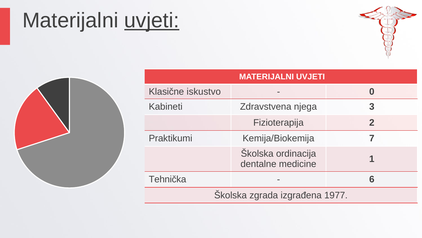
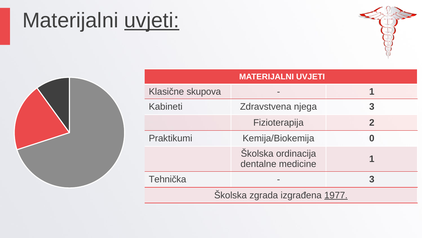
iskustvo: iskustvo -> skupova
0 at (372, 91): 0 -> 1
7: 7 -> 0
6 at (372, 179): 6 -> 3
1977 underline: none -> present
